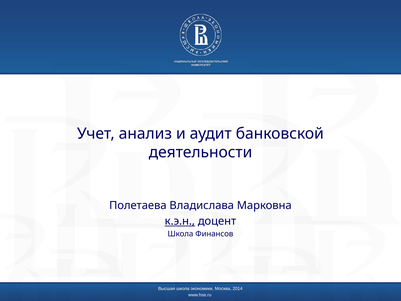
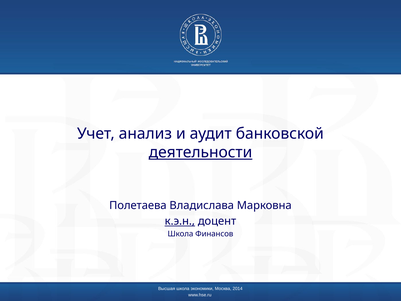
деятельности underline: none -> present
